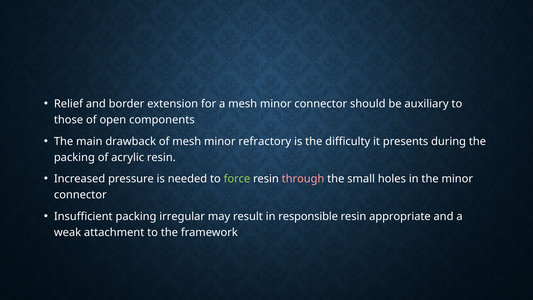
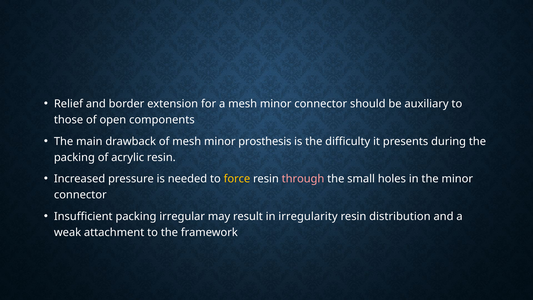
refractory: refractory -> prosthesis
force colour: light green -> yellow
responsible: responsible -> irregularity
appropriate: appropriate -> distribution
